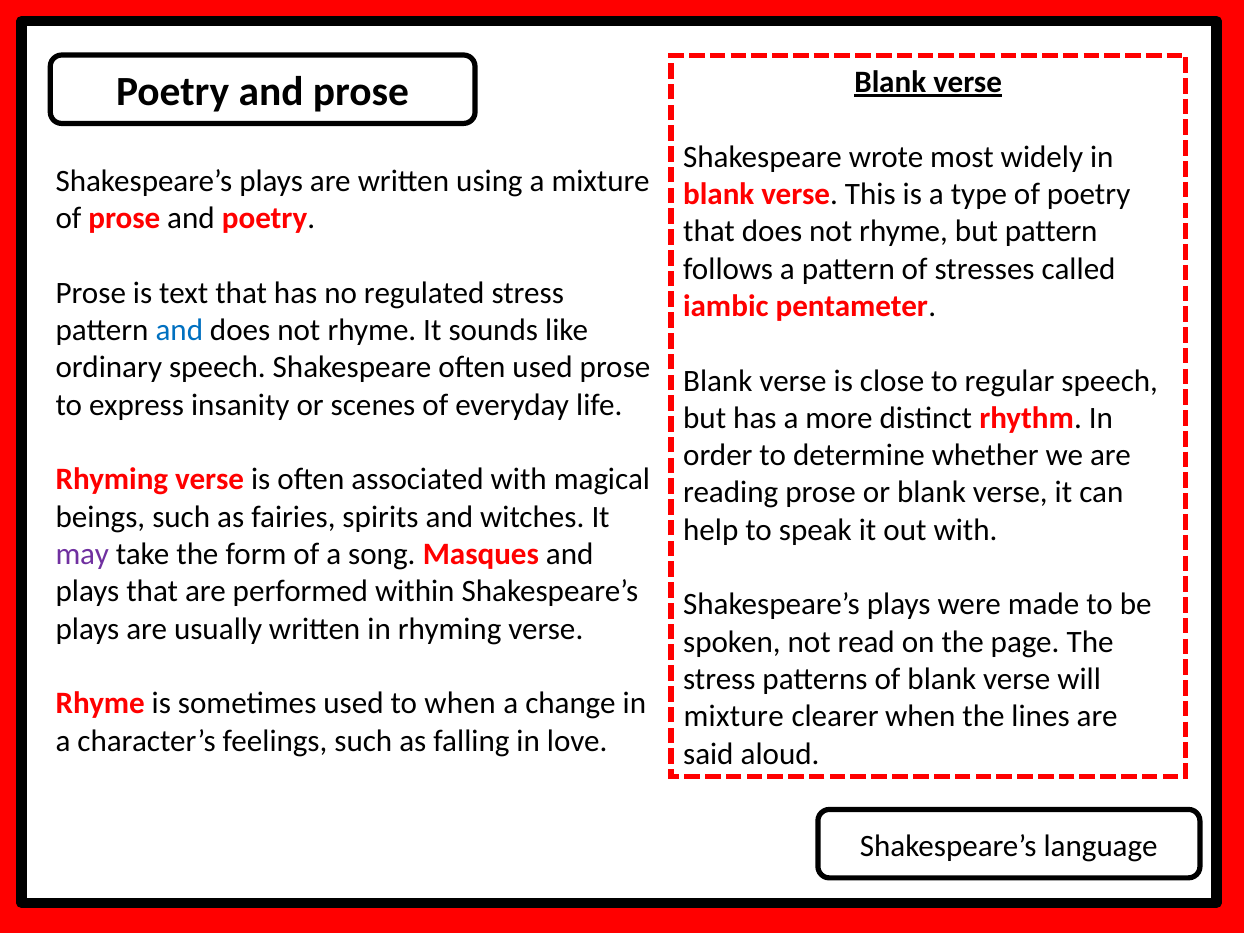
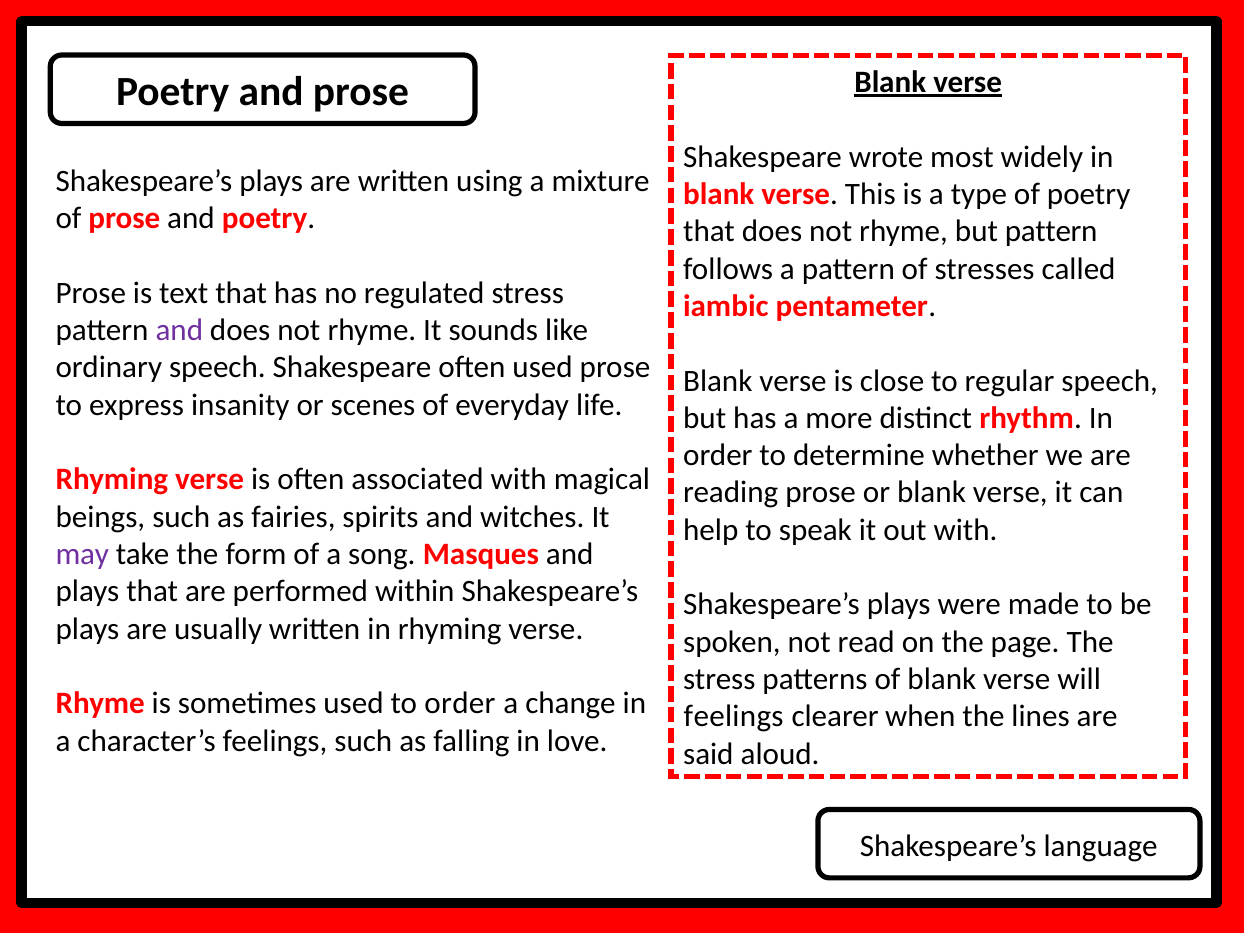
and at (179, 330) colour: blue -> purple
to when: when -> order
mixture at (734, 717): mixture -> feelings
